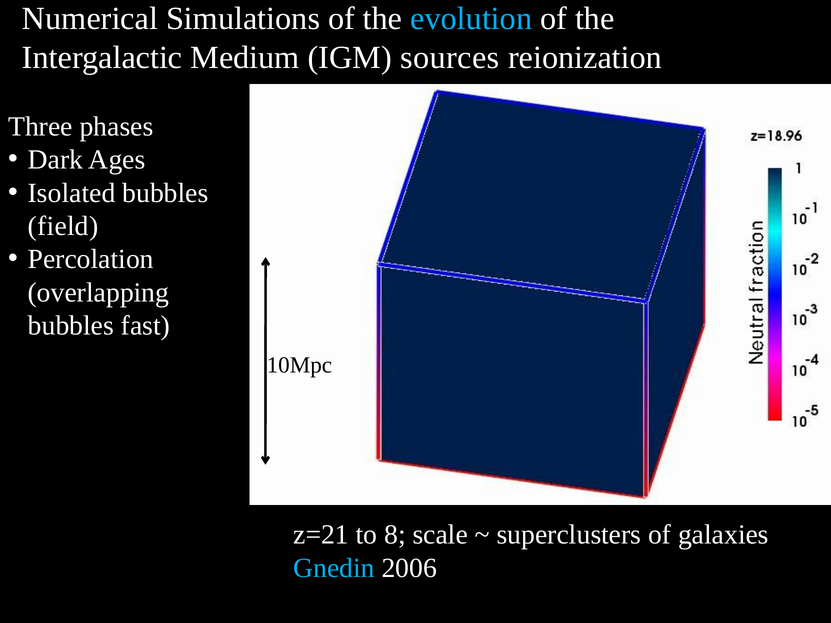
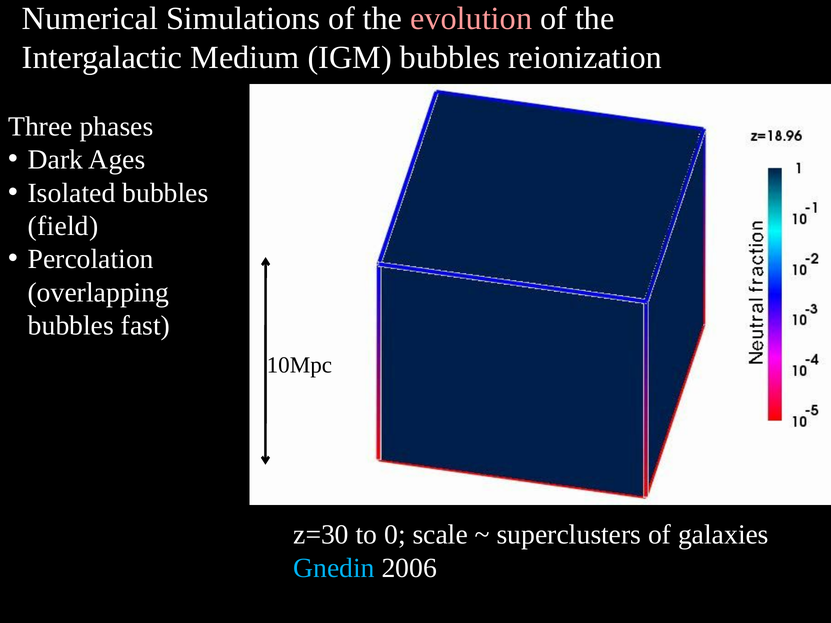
evolution colour: light blue -> pink
IGM sources: sources -> bubbles
z=21: z=21 -> z=30
8: 8 -> 0
